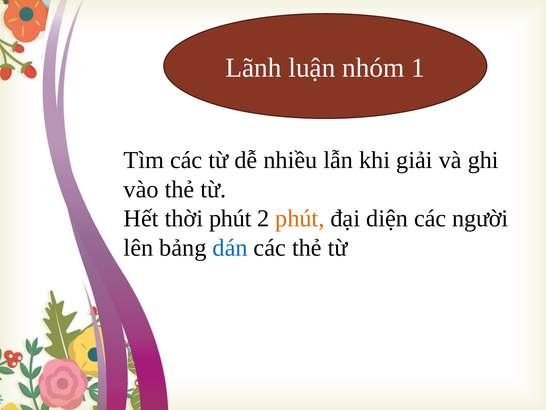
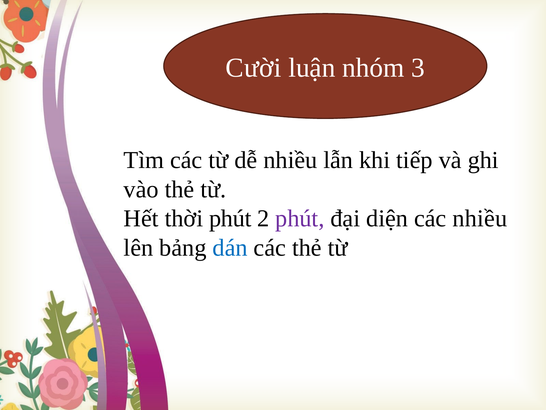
Lãnh: Lãnh -> Cười
1: 1 -> 3
giải: giải -> tiếp
phút at (300, 218) colour: orange -> purple
các người: người -> nhiều
